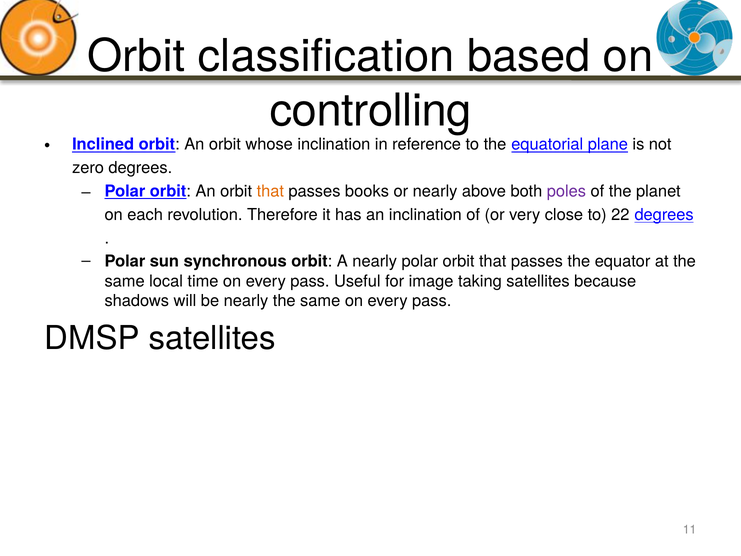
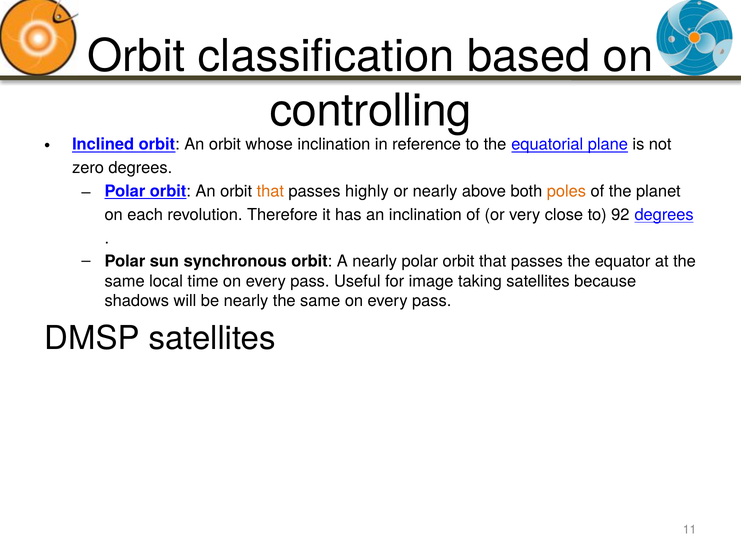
books: books -> highly
poles colour: purple -> orange
22: 22 -> 92
